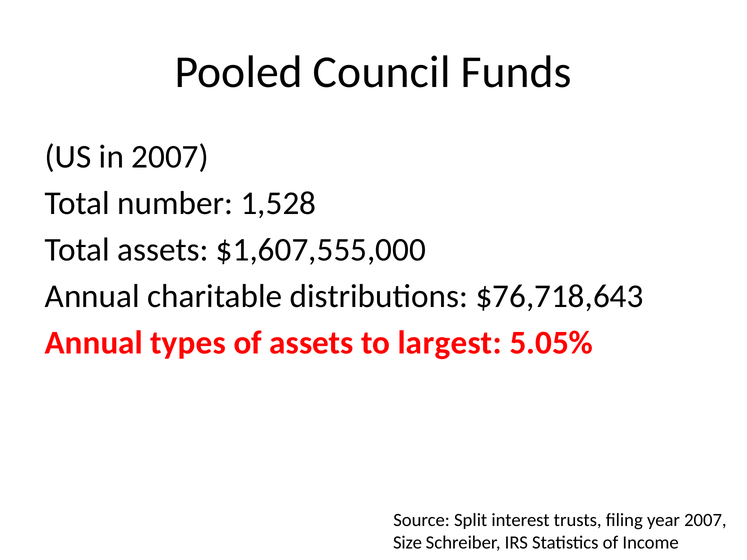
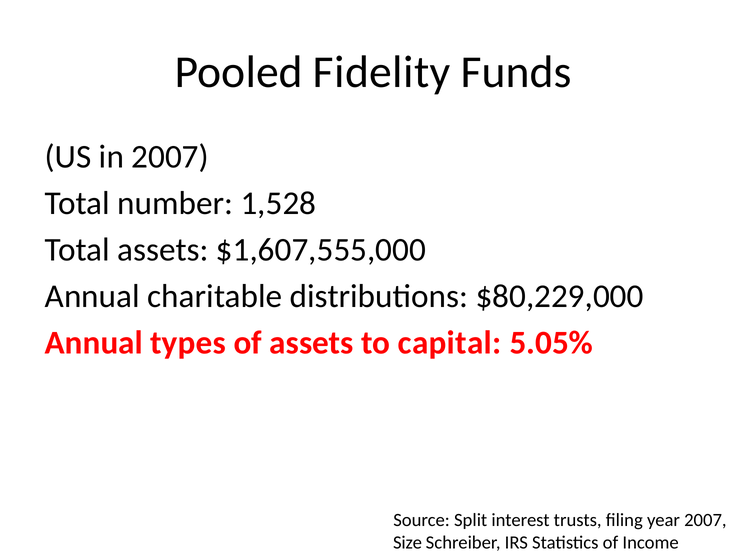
Council: Council -> Fidelity
$76,718,643: $76,718,643 -> $80,229,000
largest: largest -> capital
